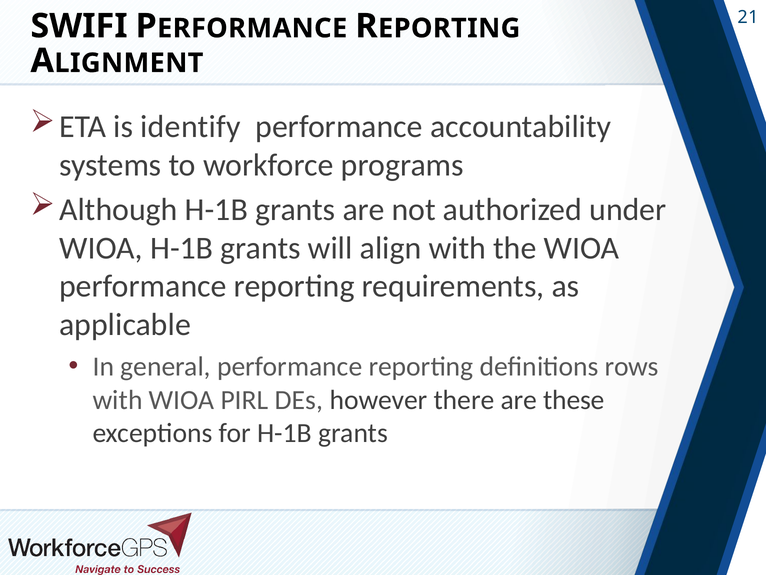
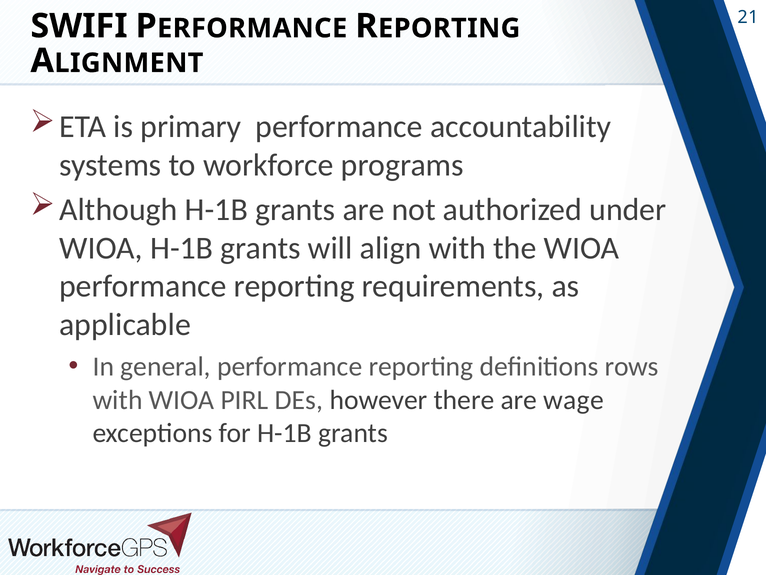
identify: identify -> primary
these: these -> wage
